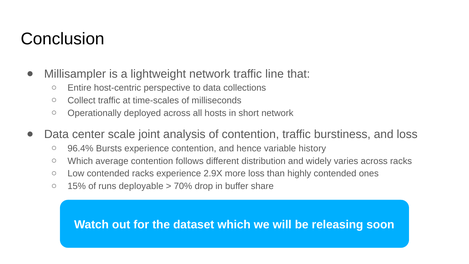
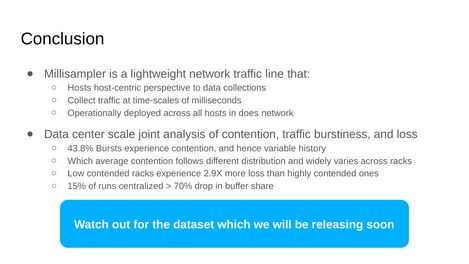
Entire at (80, 88): Entire -> Hosts
short: short -> does
96.4%: 96.4% -> 43.8%
deployable: deployable -> centralized
